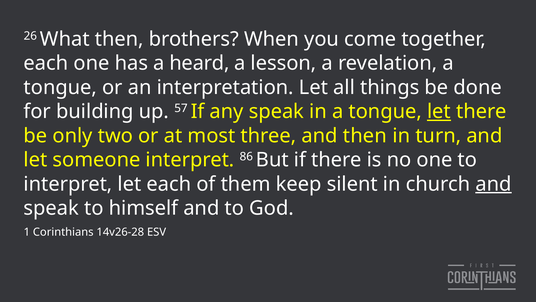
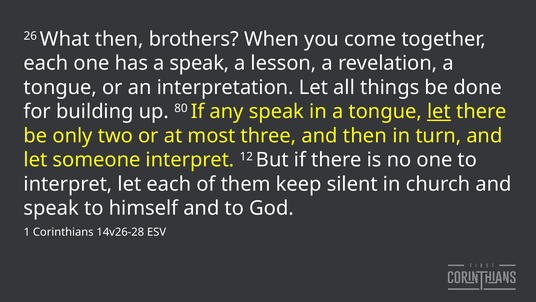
a heard: heard -> speak
57: 57 -> 80
86: 86 -> 12
and at (493, 184) underline: present -> none
